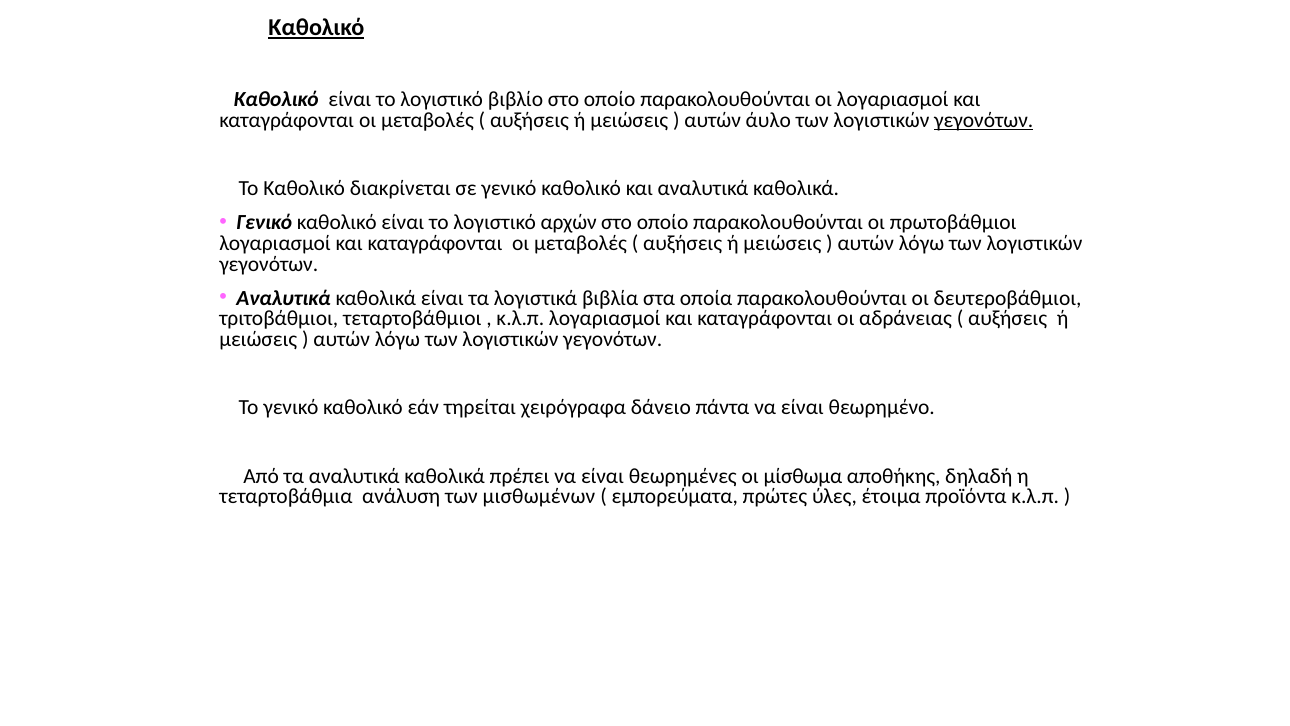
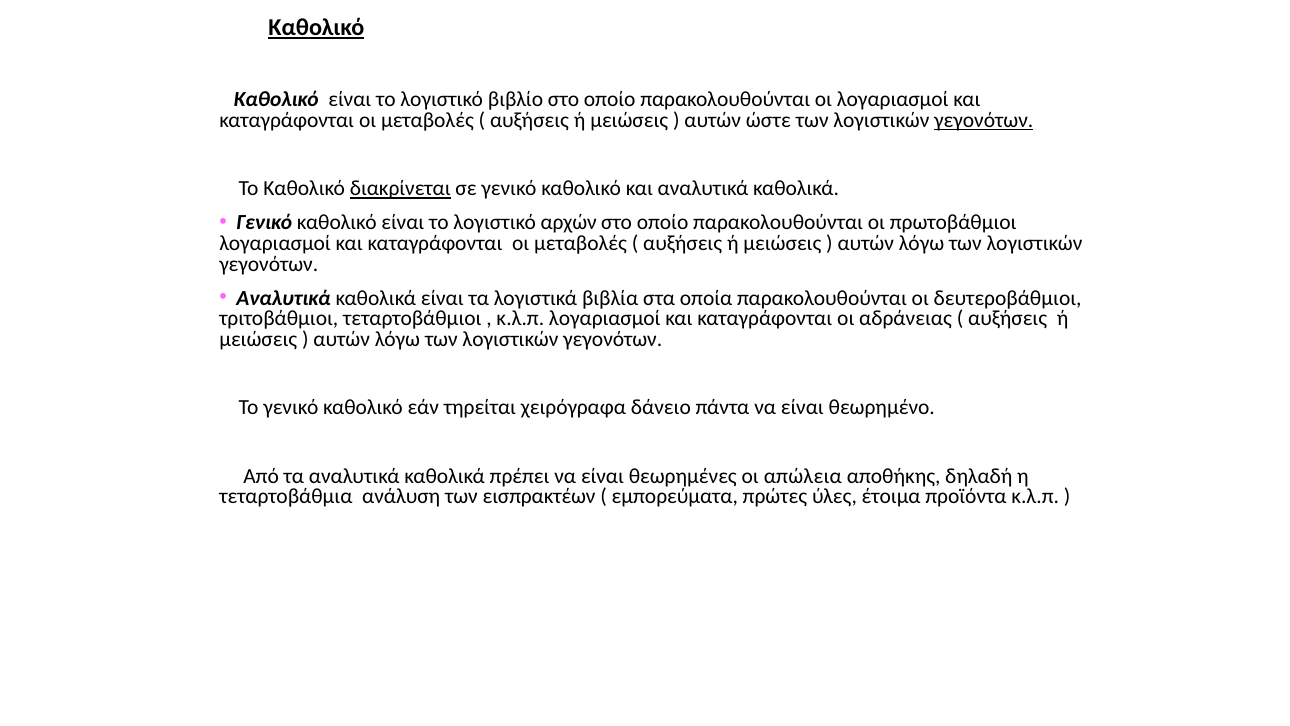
άυλο: άυλο -> ώστε
διακρίνεται underline: none -> present
μίσθωμα: μίσθωμα -> απώλεια
μισθωμένων: μισθωμένων -> εισπρακτέων
